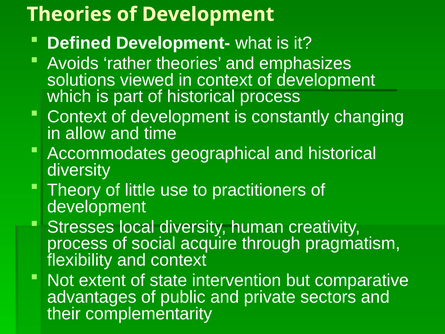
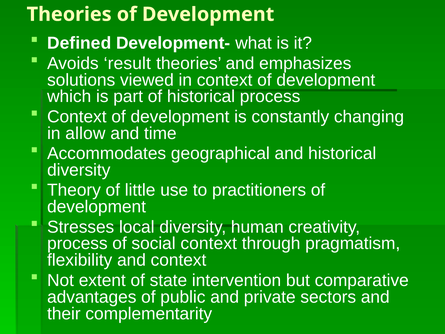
rather: rather -> result
social acquire: acquire -> context
